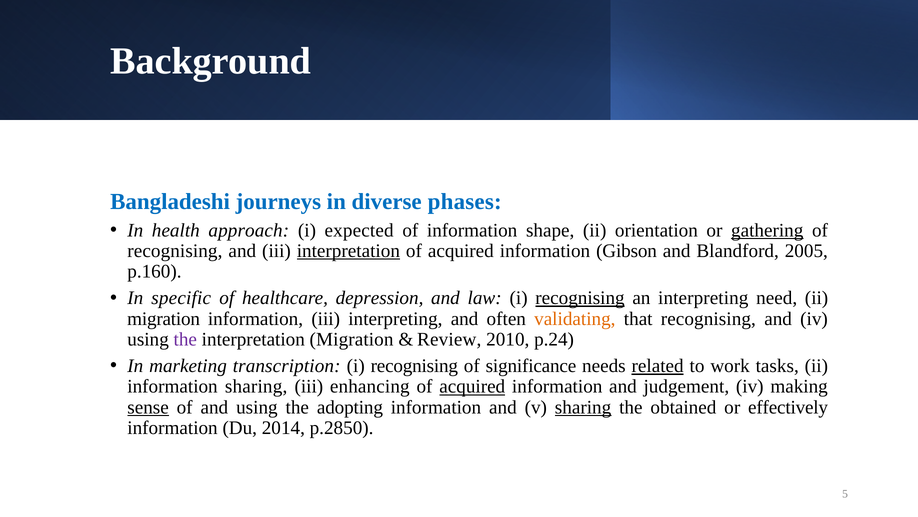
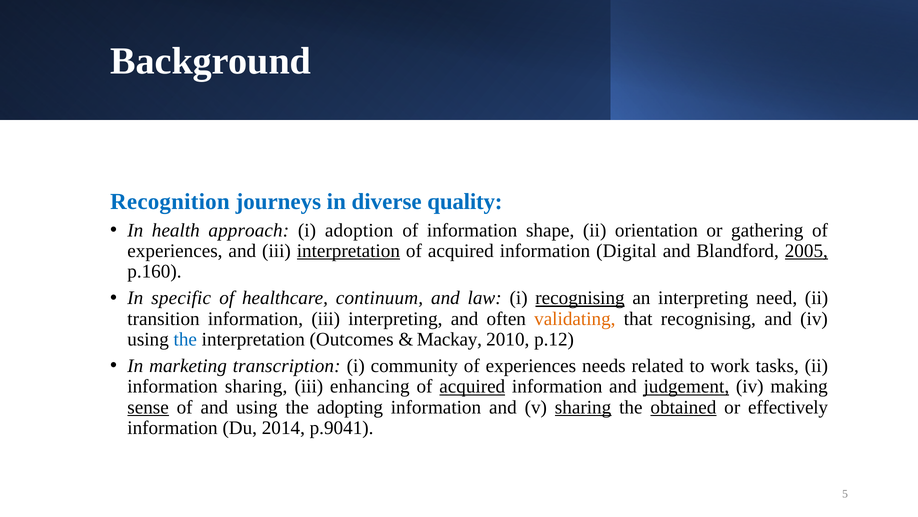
Bangladeshi: Bangladeshi -> Recognition
phases: phases -> quality
expected: expected -> adoption
gathering underline: present -> none
recognising at (175, 251): recognising -> experiences
Gibson: Gibson -> Digital
2005 underline: none -> present
depression: depression -> continuum
migration at (164, 318): migration -> transition
the at (185, 339) colour: purple -> blue
interpretation Migration: Migration -> Outcomes
Review: Review -> Mackay
p.24: p.24 -> p.12
recognising at (414, 365): recognising -> community
significance at (531, 365): significance -> experiences
related underline: present -> none
judgement underline: none -> present
obtained underline: none -> present
p.2850: p.2850 -> p.9041
